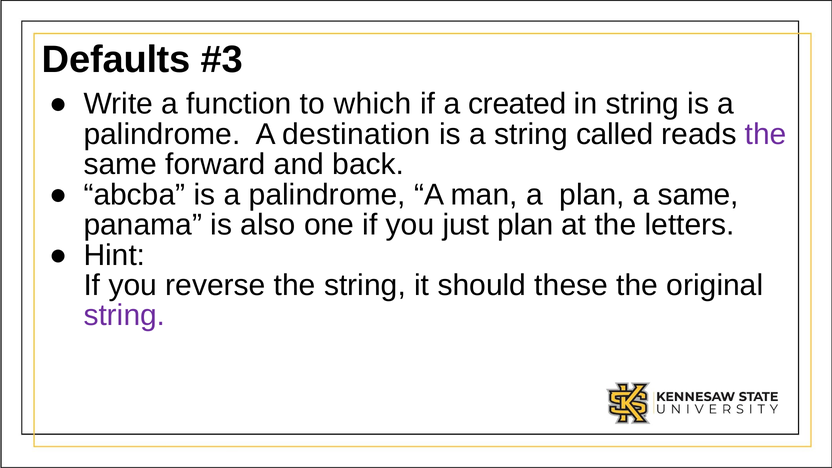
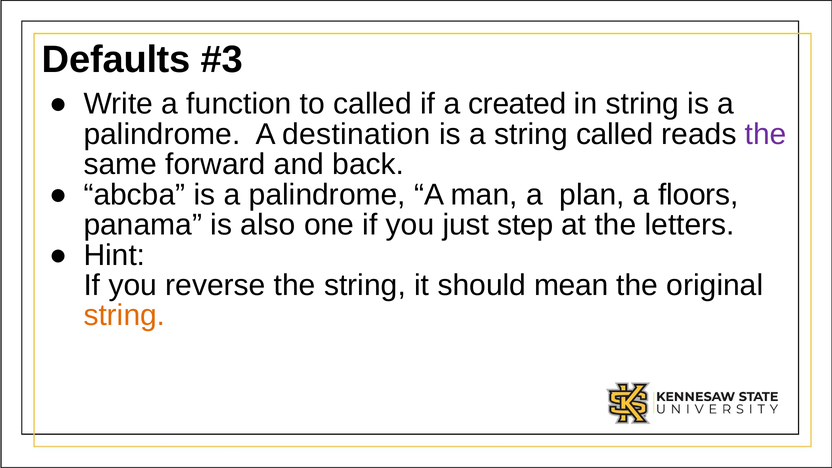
to which: which -> called
a same: same -> floors
just plan: plan -> step
these: these -> mean
string at (124, 316) colour: purple -> orange
